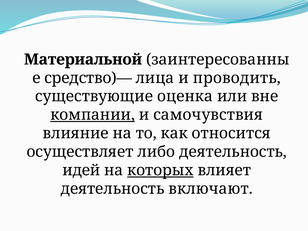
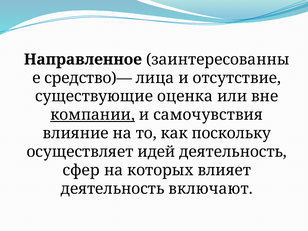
Материальной: Материальной -> Направленное
проводить: проводить -> отсутствие
относится: относится -> поскольку
либо: либо -> идей
идей: идей -> сфер
которых underline: present -> none
